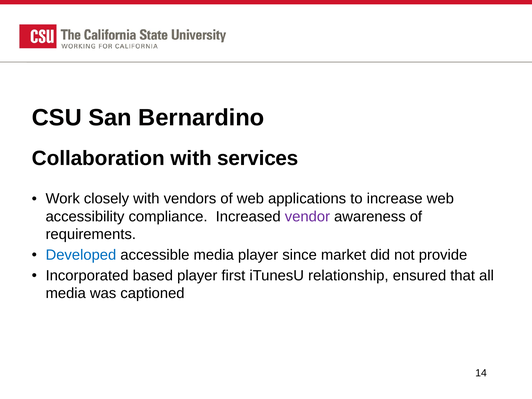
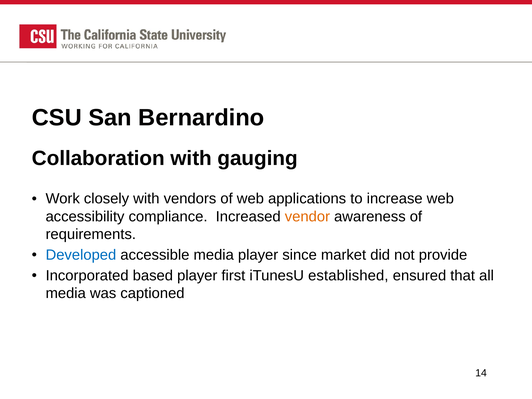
services: services -> gauging
vendor colour: purple -> orange
relationship: relationship -> established
